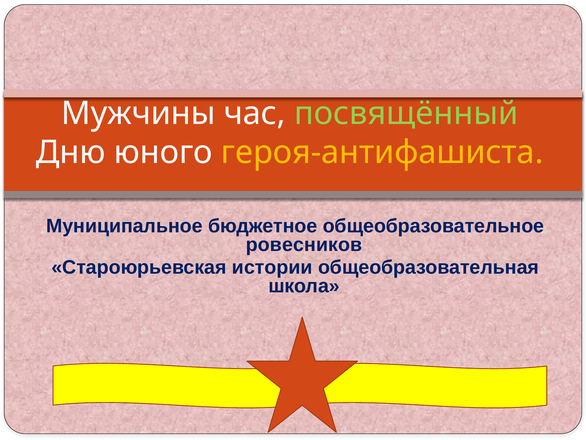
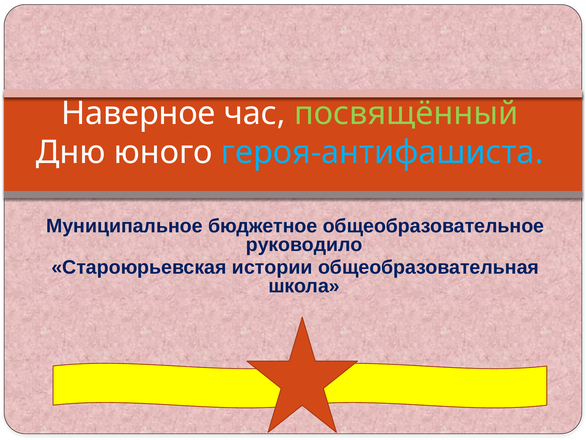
Мужчины: Мужчины -> Наверное
героя-антифашиста colour: yellow -> light blue
ровесников: ровесников -> руководило
